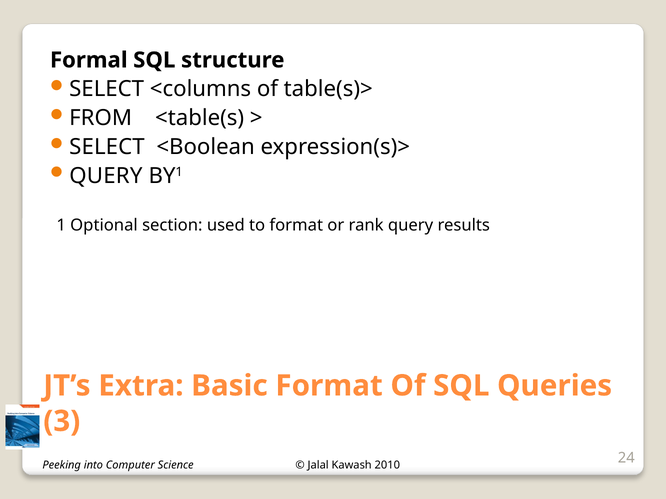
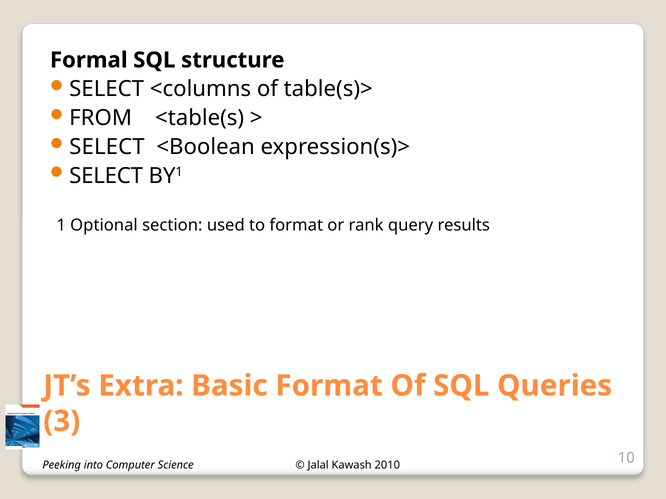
QUERY at (106, 176): QUERY -> SELECT
24: 24 -> 10
